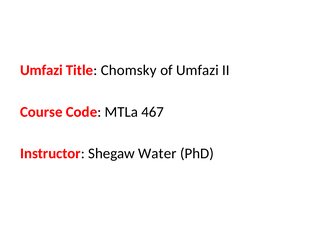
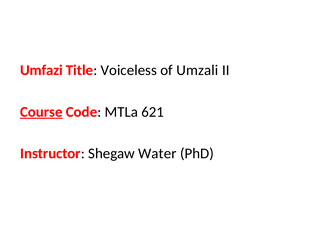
Chomsky: Chomsky -> Voiceless
of Umfazi: Umfazi -> Umzali
Course underline: none -> present
467: 467 -> 621
